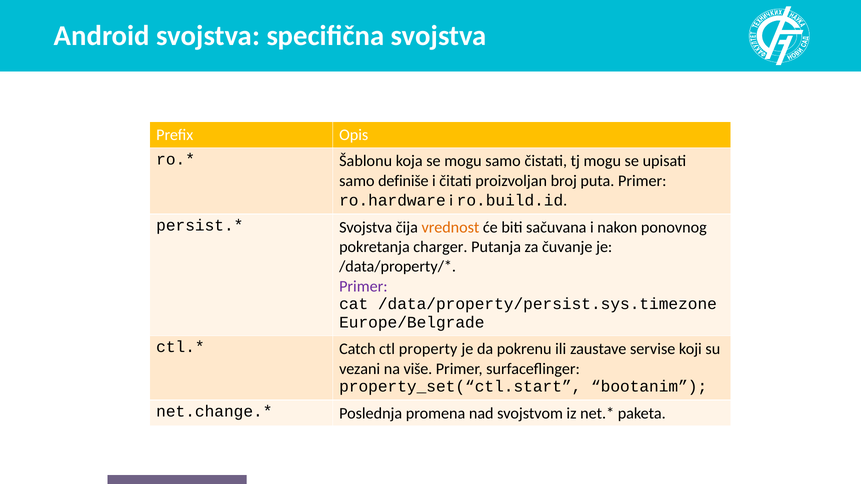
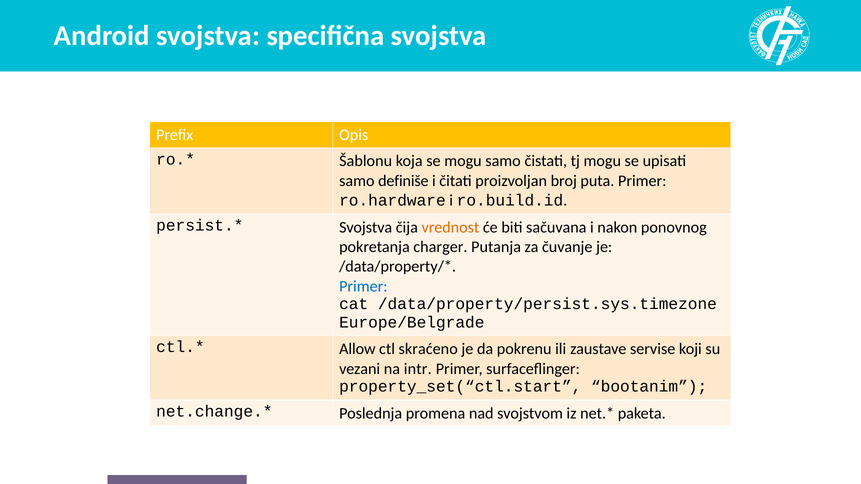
Primer at (363, 286) colour: purple -> blue
Catch: Catch -> Allow
property: property -> skraćeno
više: više -> intr
